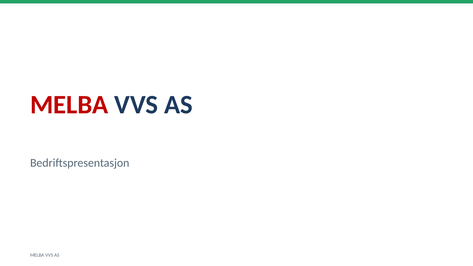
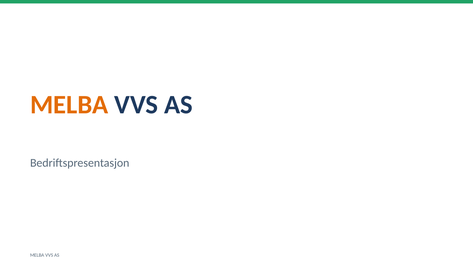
MELBA at (69, 105) colour: red -> orange
